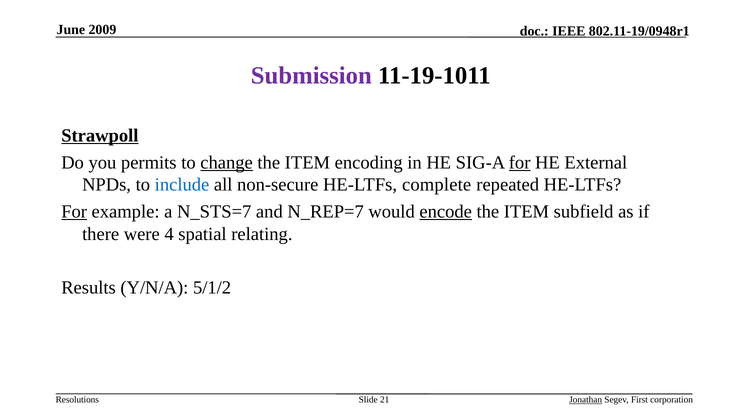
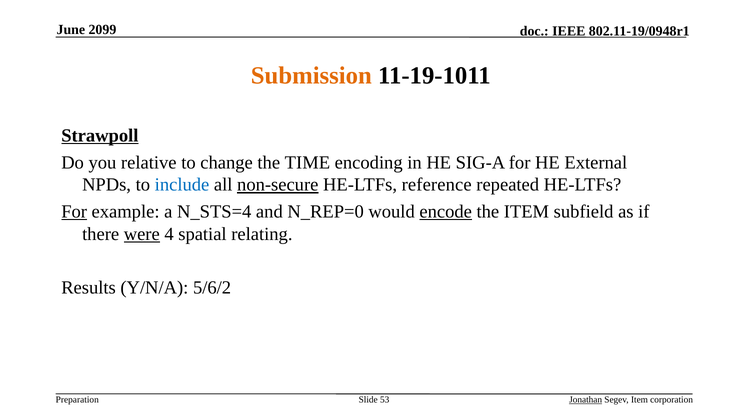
2009: 2009 -> 2099
Submission colour: purple -> orange
permits: permits -> relative
change underline: present -> none
ITEM at (307, 163): ITEM -> TIME
for at (520, 163) underline: present -> none
non-secure underline: none -> present
complete: complete -> reference
N_STS=7: N_STS=7 -> N_STS=4
N_REP=7: N_REP=7 -> N_REP=0
were underline: none -> present
5/1/2: 5/1/2 -> 5/6/2
Resolutions: Resolutions -> Preparation
21: 21 -> 53
Segev First: First -> Item
